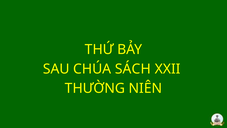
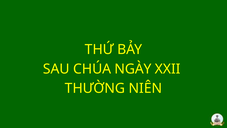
SÁCH: SÁCH -> NGÀY
